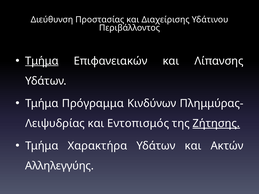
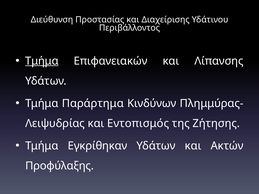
Πρόγραμμα: Πρόγραμμα -> Παράρτημα
Ζήτησης underline: present -> none
Χαρακτήρα: Χαρακτήρα -> Εγκρίθηκαν
Αλληλεγγύης: Αλληλεγγύης -> Προφύλαξης
